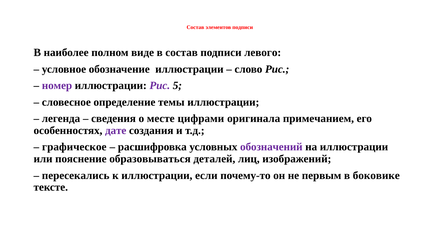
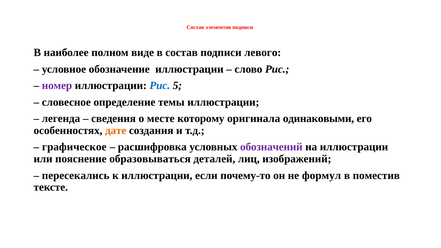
Рис at (160, 86) colour: purple -> blue
цифрами: цифрами -> которому
примечанием: примечанием -> одинаковыми
дате colour: purple -> orange
первым: первым -> формул
боковике: боковике -> поместив
